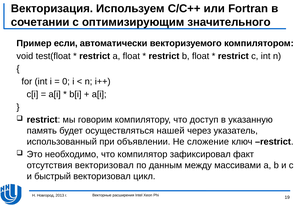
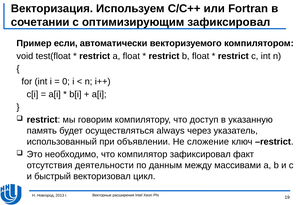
оптимизирующим значительного: значительного -> зафиксировал
нашей: нашей -> always
отсутствия векторизовал: векторизовал -> деятельности
